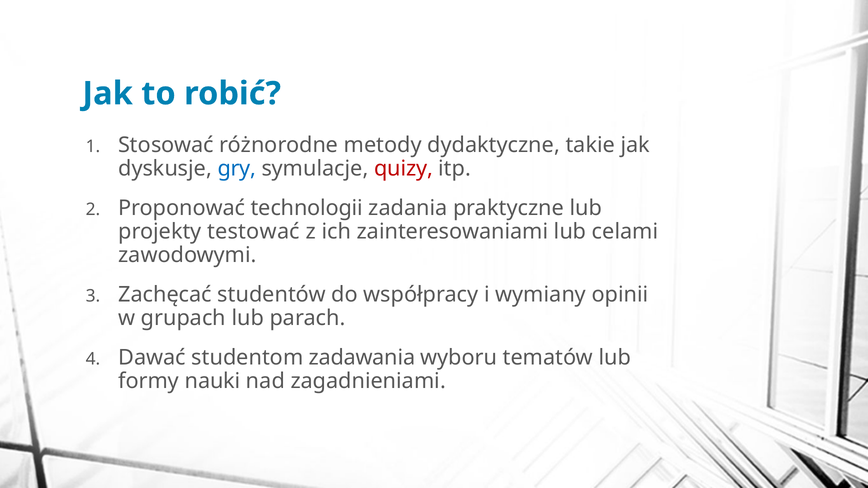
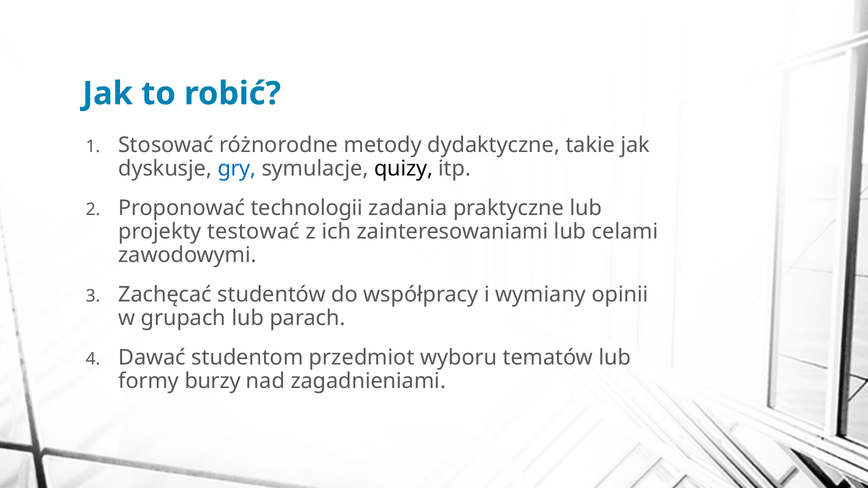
quizy colour: red -> black
zadawania: zadawania -> przedmiot
nauki: nauki -> burzy
